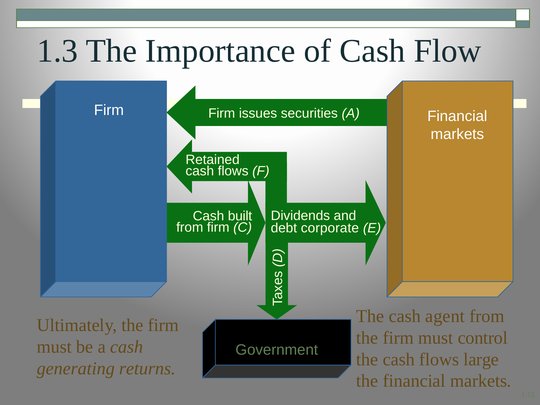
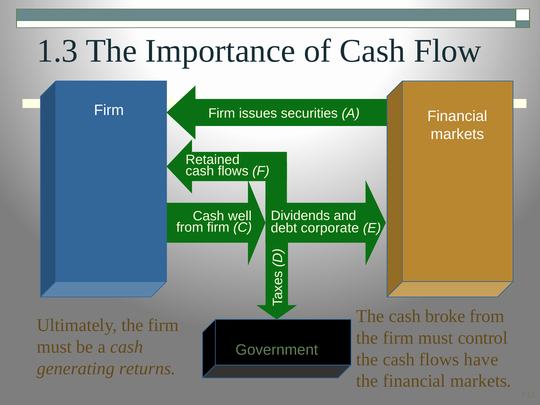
built: built -> well
agent: agent -> broke
large: large -> have
